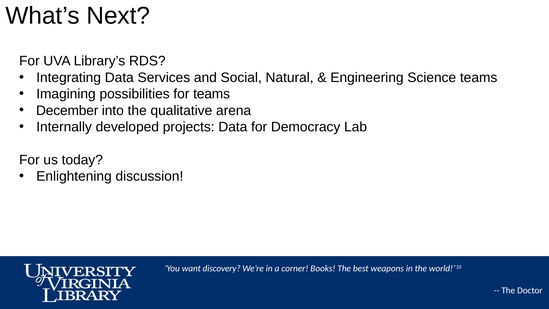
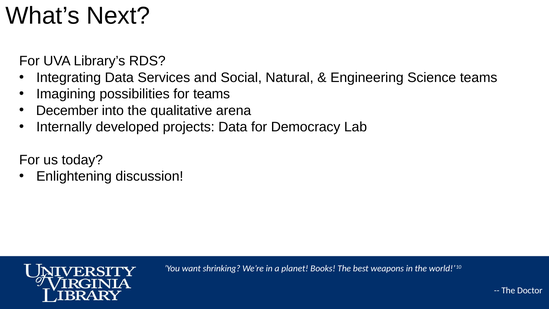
discovery: discovery -> shrinking
corner: corner -> planet
